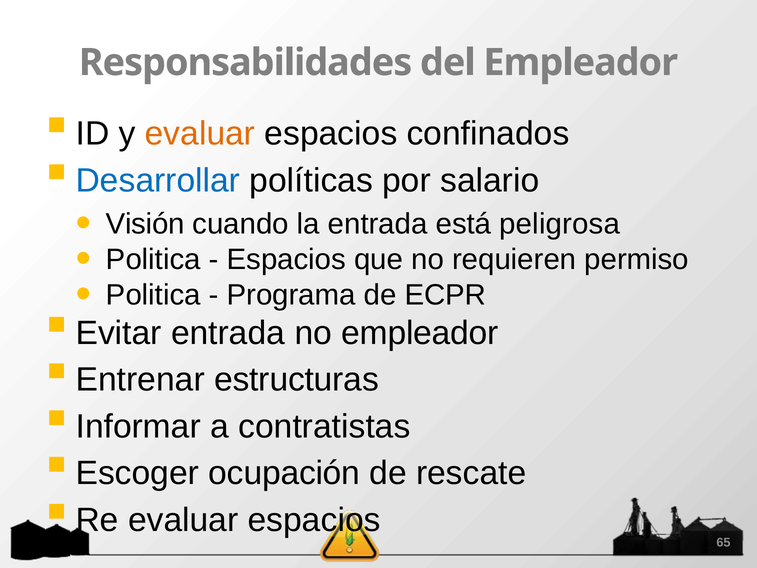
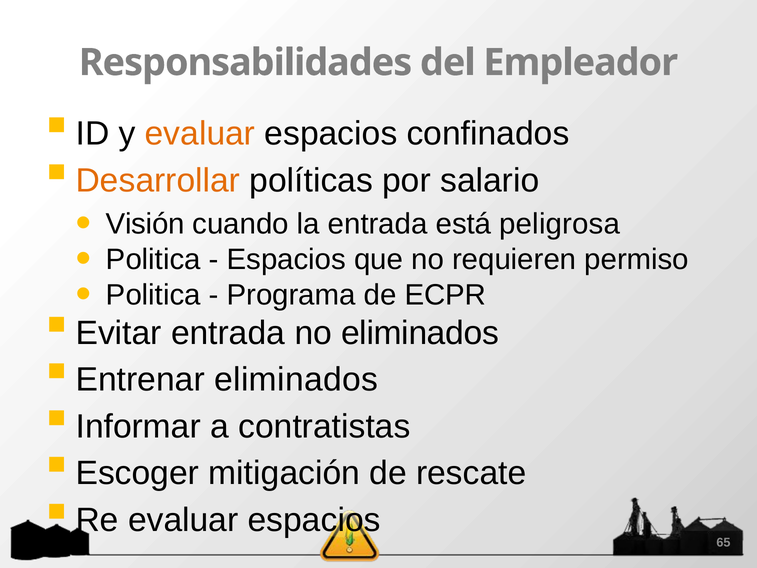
Desarrollar colour: blue -> orange
no empleador: empleador -> eliminados
Entrenar estructuras: estructuras -> eliminados
ocupación: ocupación -> mitigación
